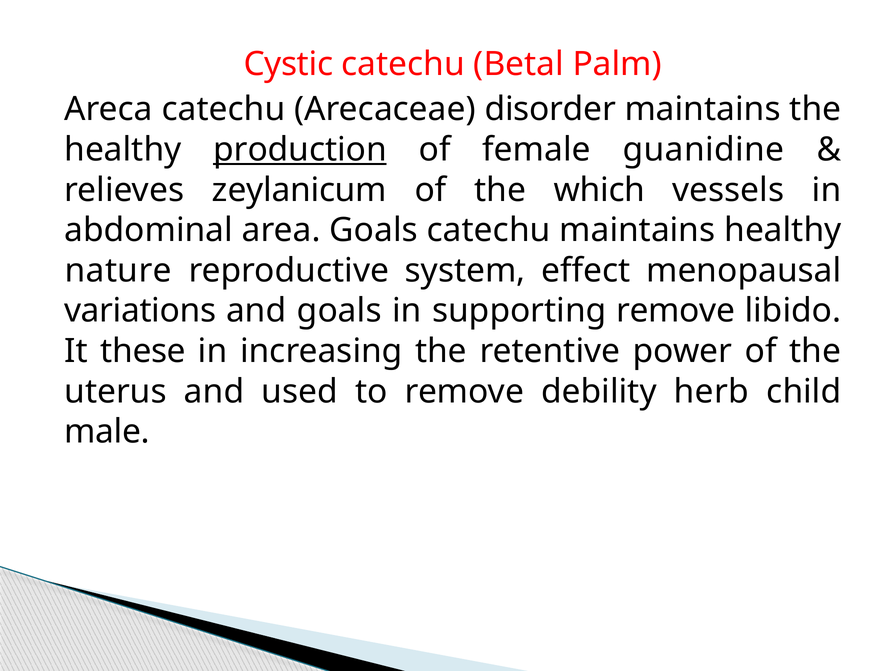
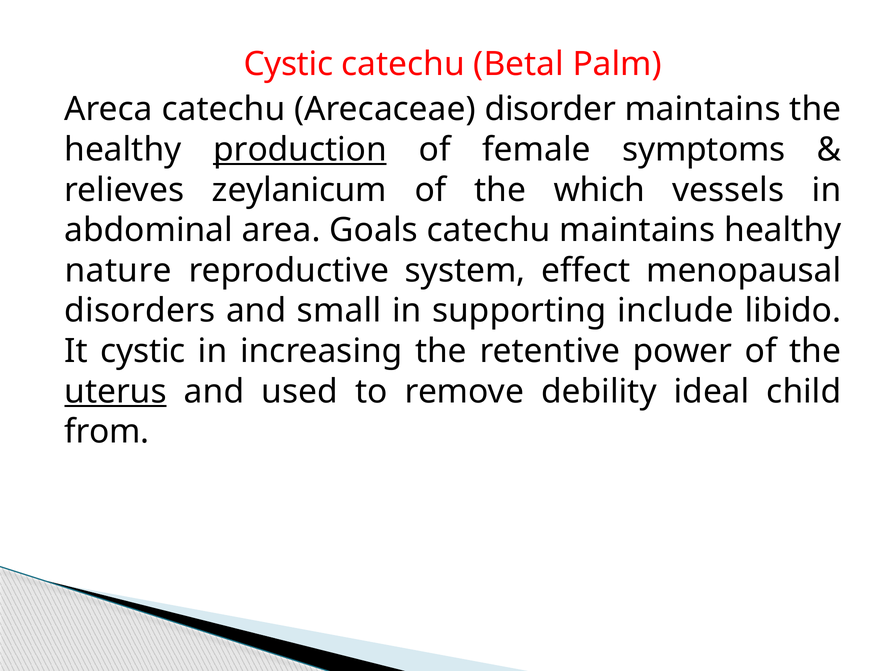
guanidine: guanidine -> symptoms
variations: variations -> disorders
and goals: goals -> small
supporting remove: remove -> include
It these: these -> cystic
uterus underline: none -> present
herb: herb -> ideal
male: male -> from
